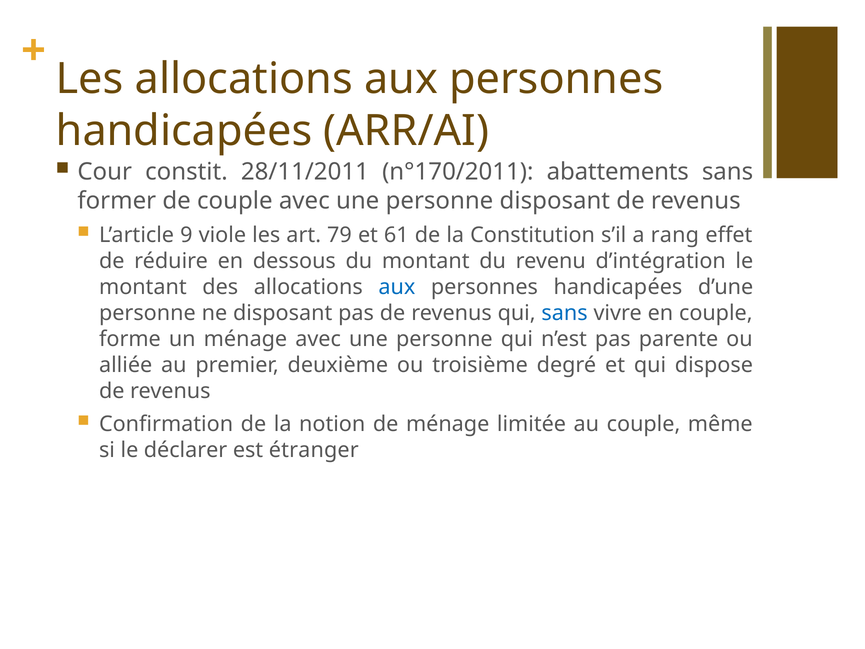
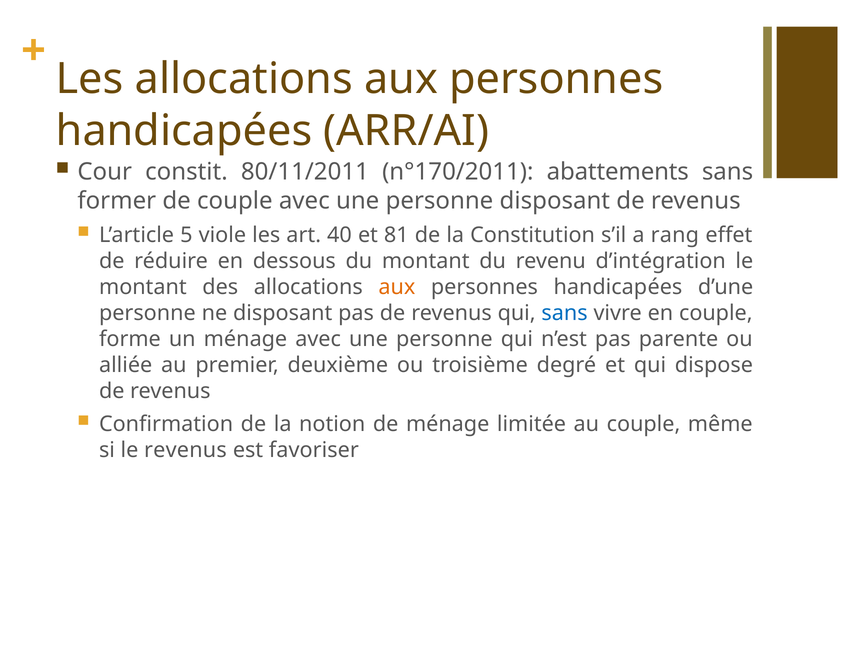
28/11/2011: 28/11/2011 -> 80/11/2011
9: 9 -> 5
79: 79 -> 40
61: 61 -> 81
aux at (397, 287) colour: blue -> orange
le déclarer: déclarer -> revenus
étranger: étranger -> favoriser
